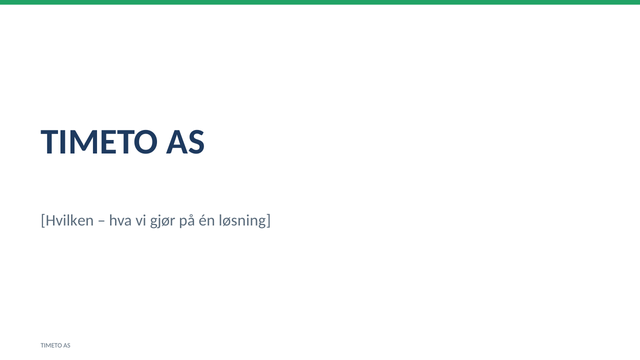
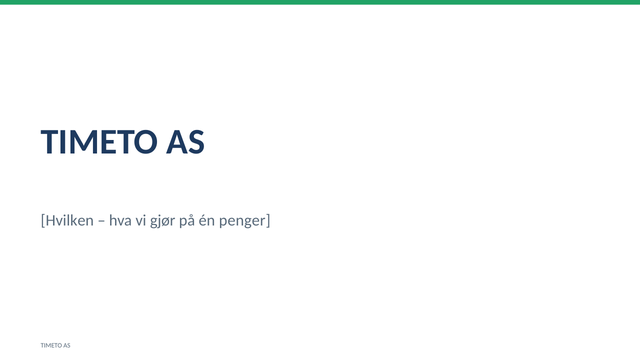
løsning: løsning -> penger
